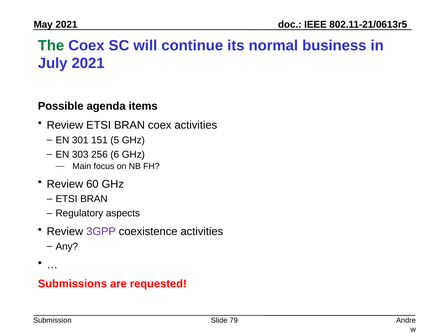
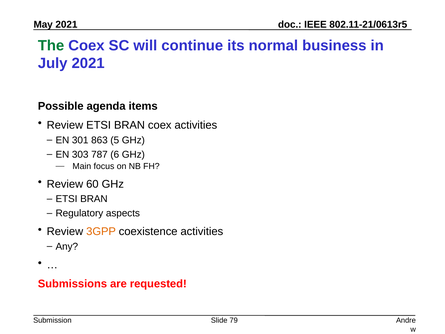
151: 151 -> 863
256: 256 -> 787
3GPP colour: purple -> orange
